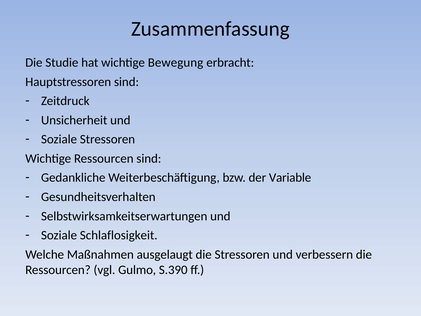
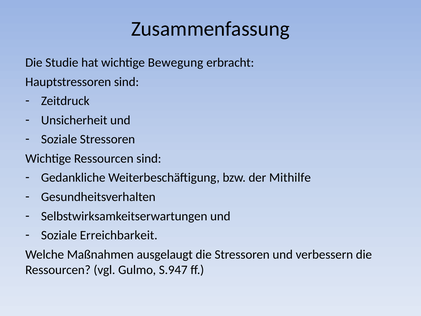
Variable: Variable -> Mithilfe
Schlaflosigkeit: Schlaflosigkeit -> Erreichbarkeit
S.390: S.390 -> S.947
